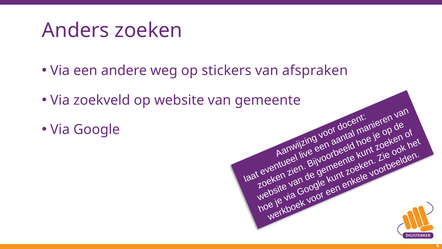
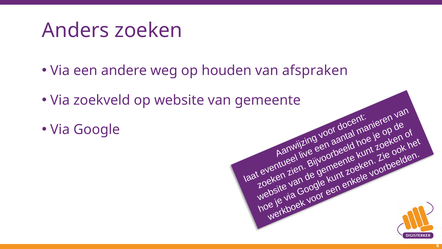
stickers: stickers -> houden
